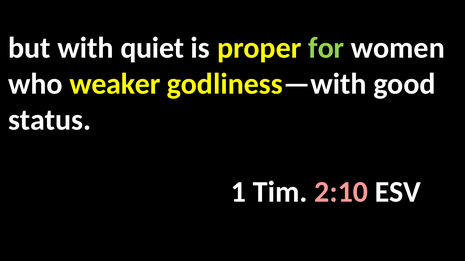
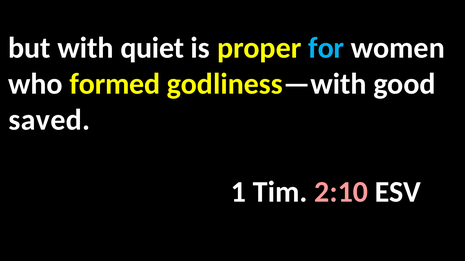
for colour: light green -> light blue
weaker: weaker -> formed
status: status -> saved
